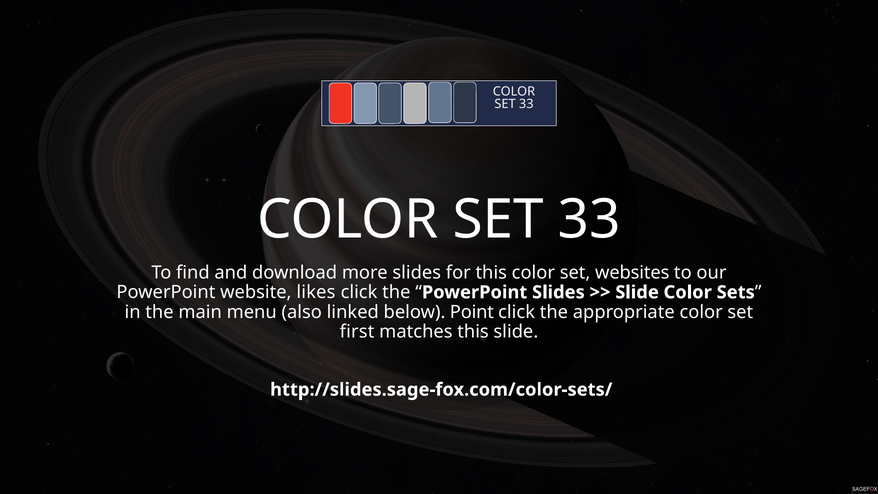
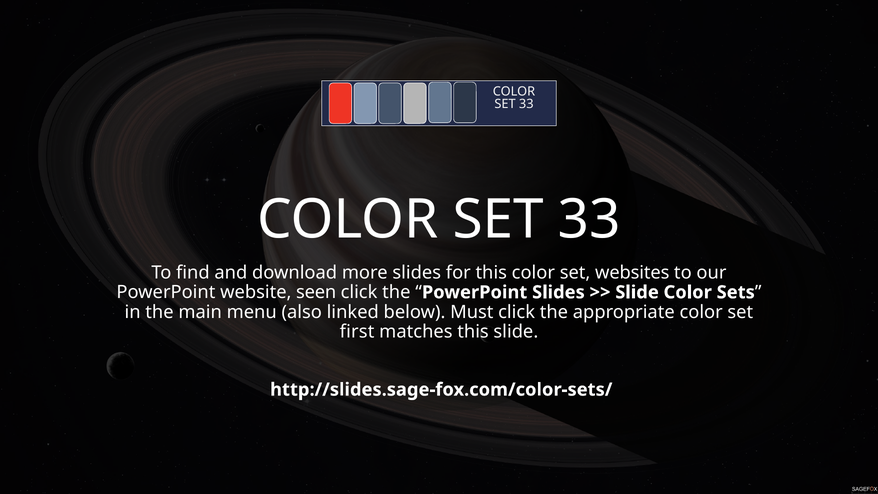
likes: likes -> seen
Point: Point -> Must
